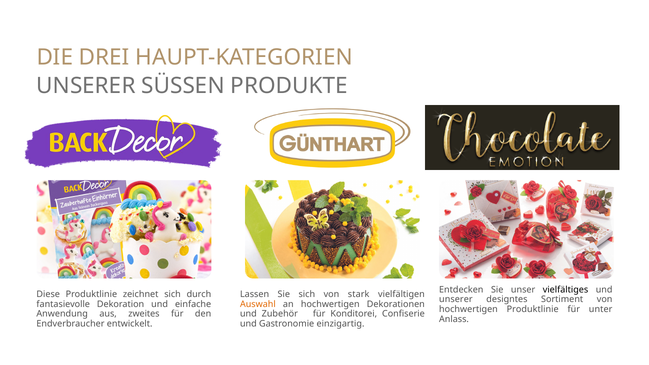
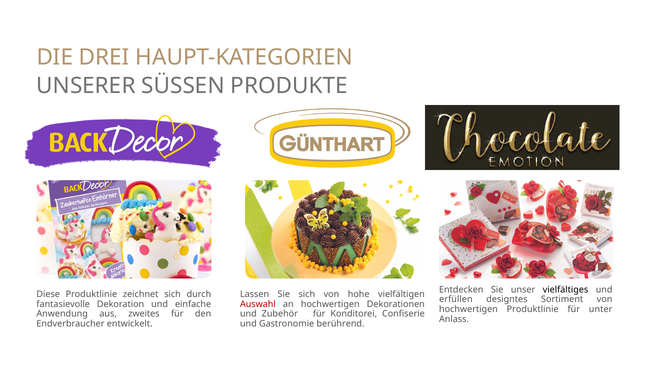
stark: stark -> hohe
unserer at (456, 300): unserer -> erfüllen
Auswahl colour: orange -> red
einzigartig: einzigartig -> berührend
